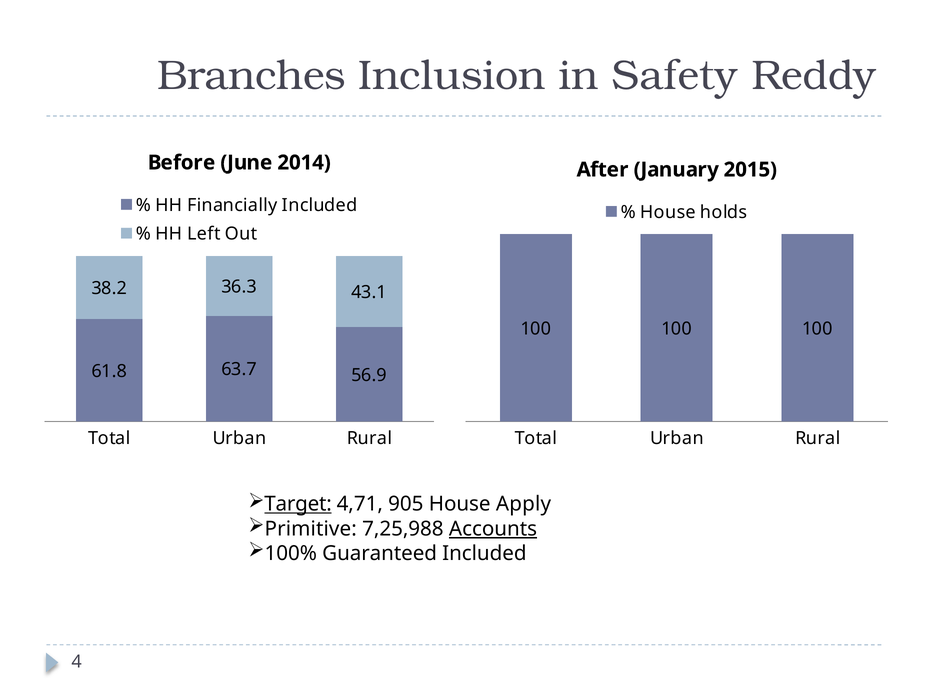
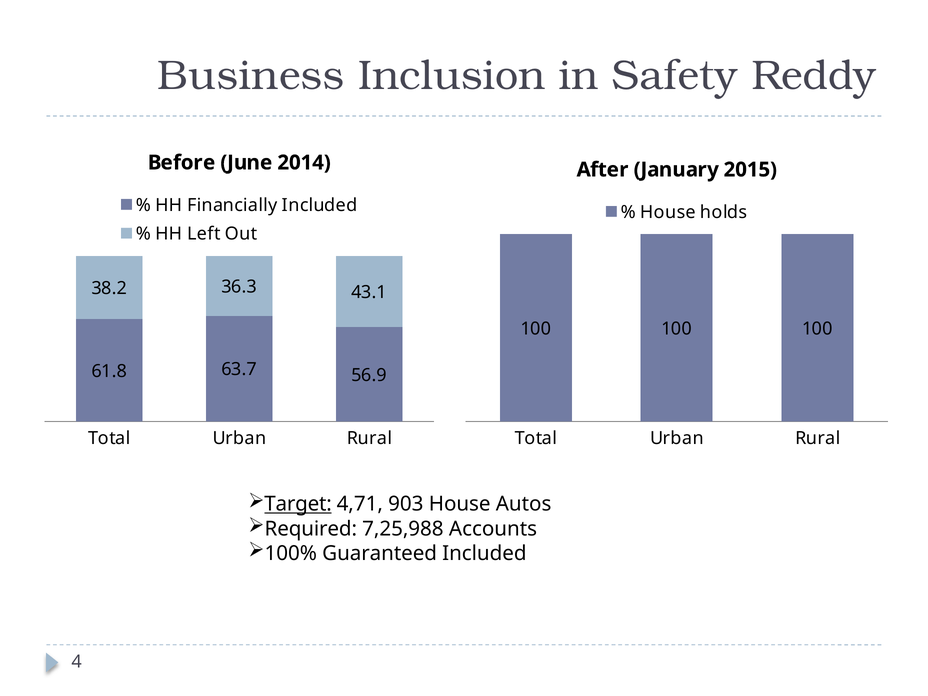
Branches: Branches -> Business
905: 905 -> 903
Apply: Apply -> Autos
Primitive: Primitive -> Required
Accounts underline: present -> none
